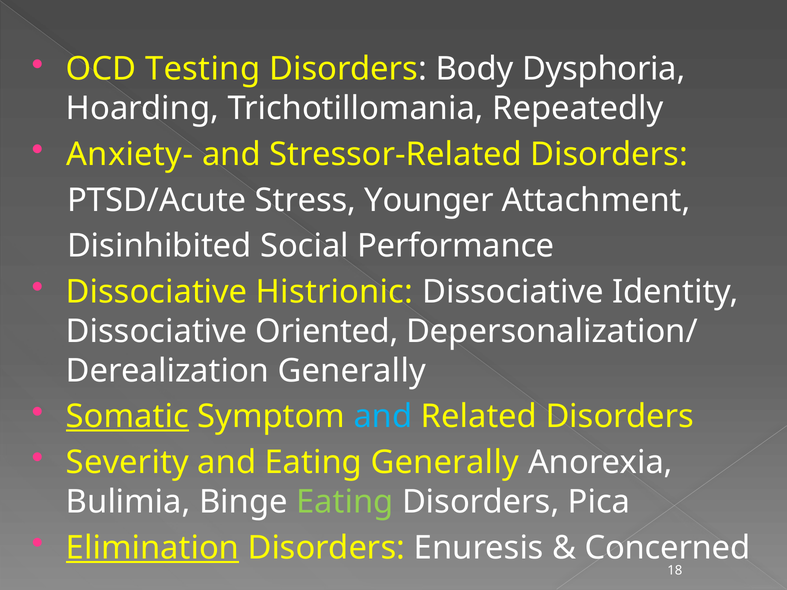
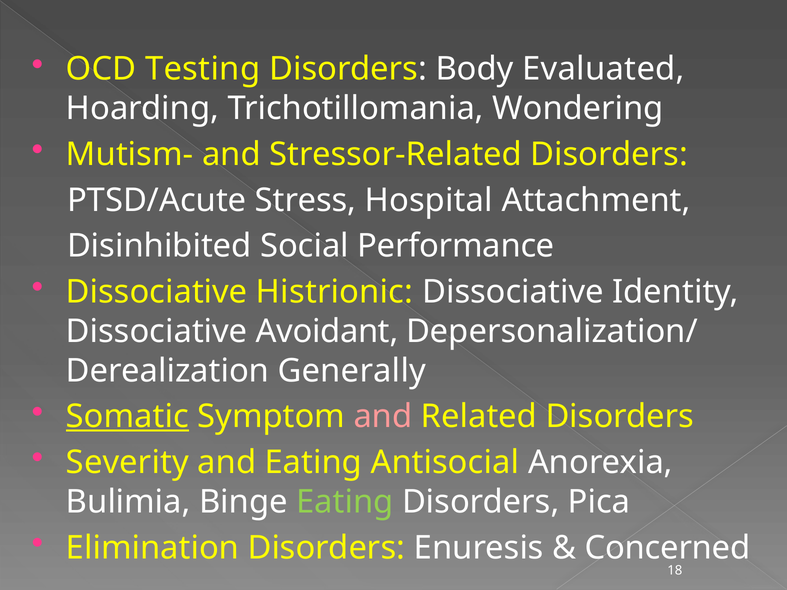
Dysphoria: Dysphoria -> Evaluated
Repeatedly: Repeatedly -> Wondering
Anxiety-: Anxiety- -> Mutism-
Younger: Younger -> Hospital
Oriented: Oriented -> Avoidant
and at (383, 417) colour: light blue -> pink
Eating Generally: Generally -> Antisocial
Elimination underline: present -> none
